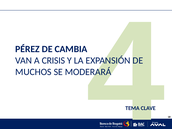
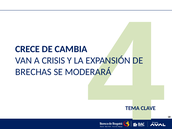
PÉREZ: PÉREZ -> CRECE
MUCHOS: MUCHOS -> BRECHAS
